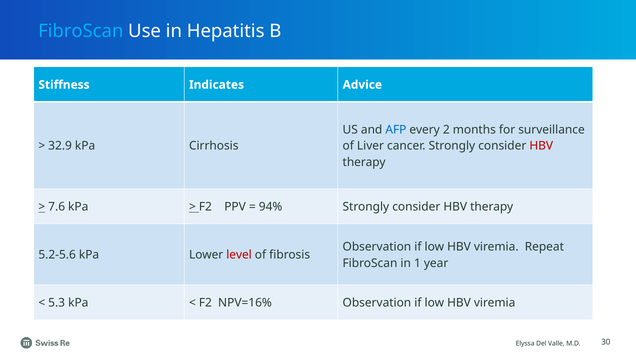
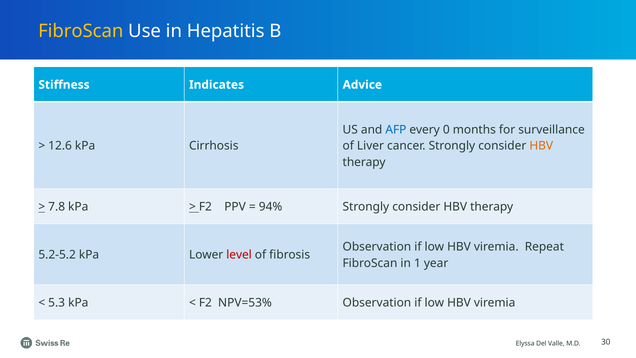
FibroScan at (81, 31) colour: light blue -> yellow
2: 2 -> 0
32.9: 32.9 -> 12.6
HBV at (541, 146) colour: red -> orange
7.6: 7.6 -> 7.8
5.2-5.6: 5.2-5.6 -> 5.2-5.2
NPV=16%: NPV=16% -> NPV=53%
